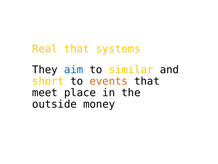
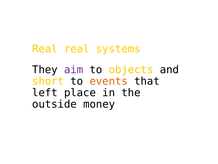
Real that: that -> real
aim colour: blue -> purple
similar: similar -> objects
meet: meet -> left
